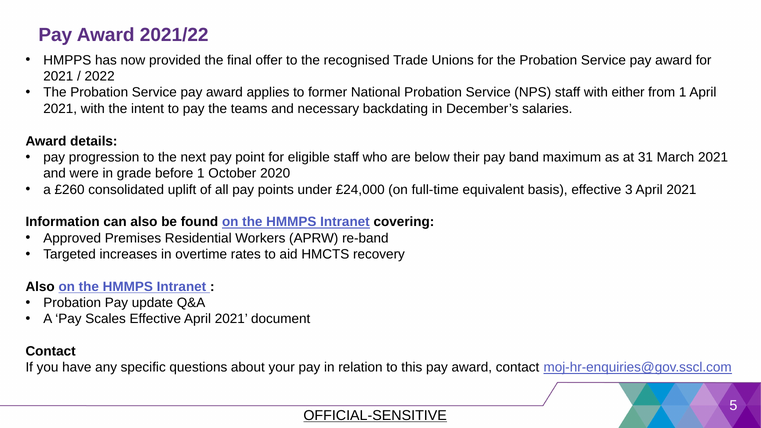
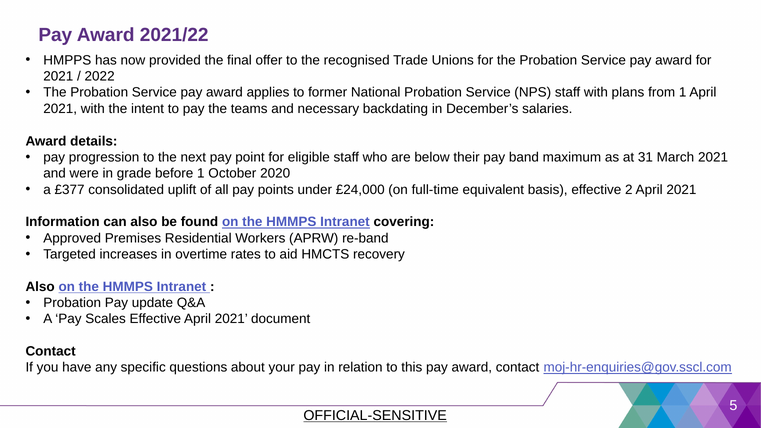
either: either -> plans
£260: £260 -> £377
3: 3 -> 2
